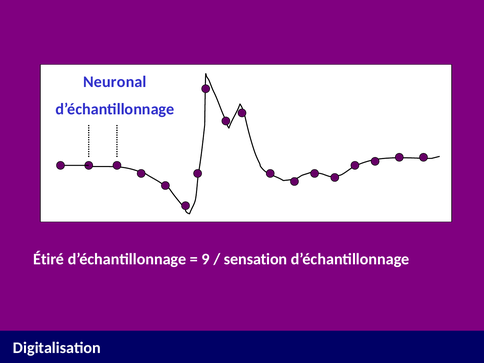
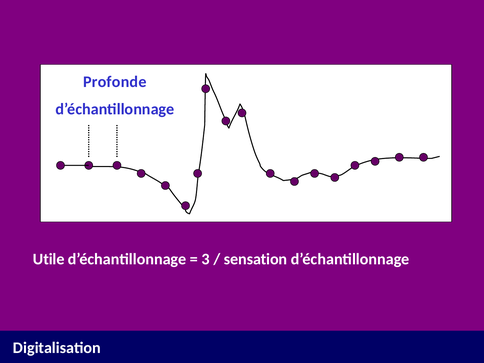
Neuronal: Neuronal -> Profonde
Étiré: Étiré -> Utile
9: 9 -> 3
